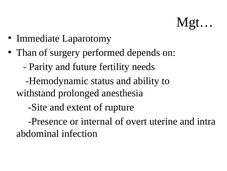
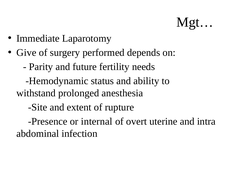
Than: Than -> Give
